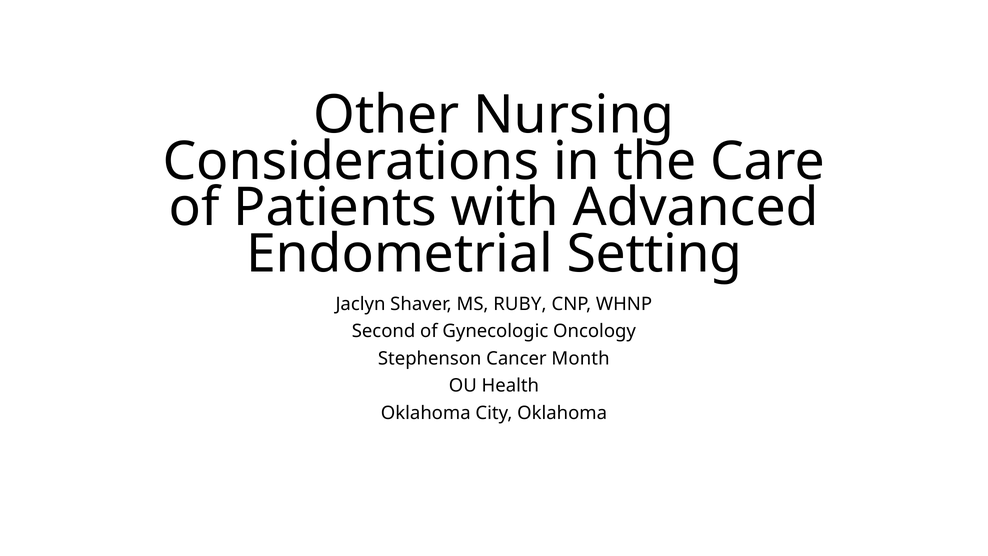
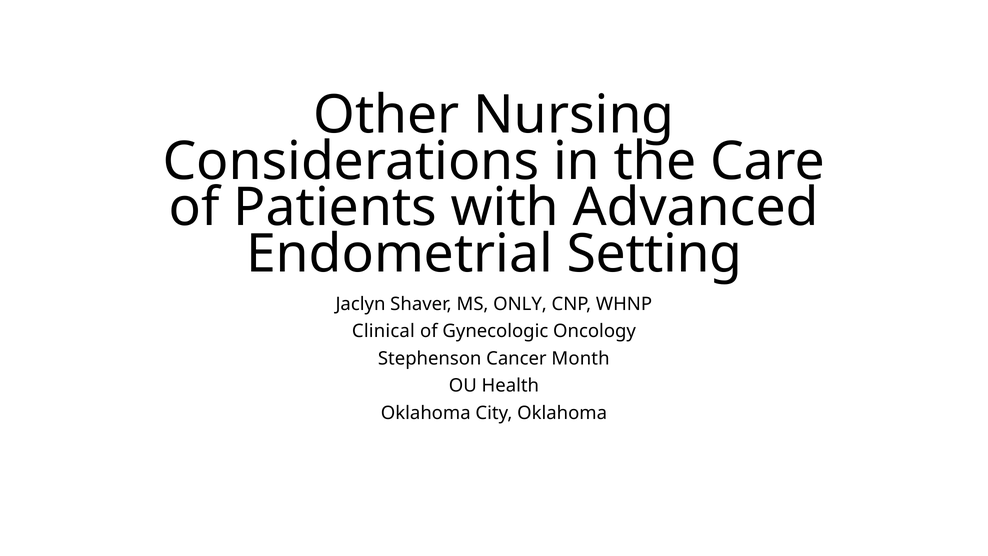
RUBY: RUBY -> ONLY
Second: Second -> Clinical
